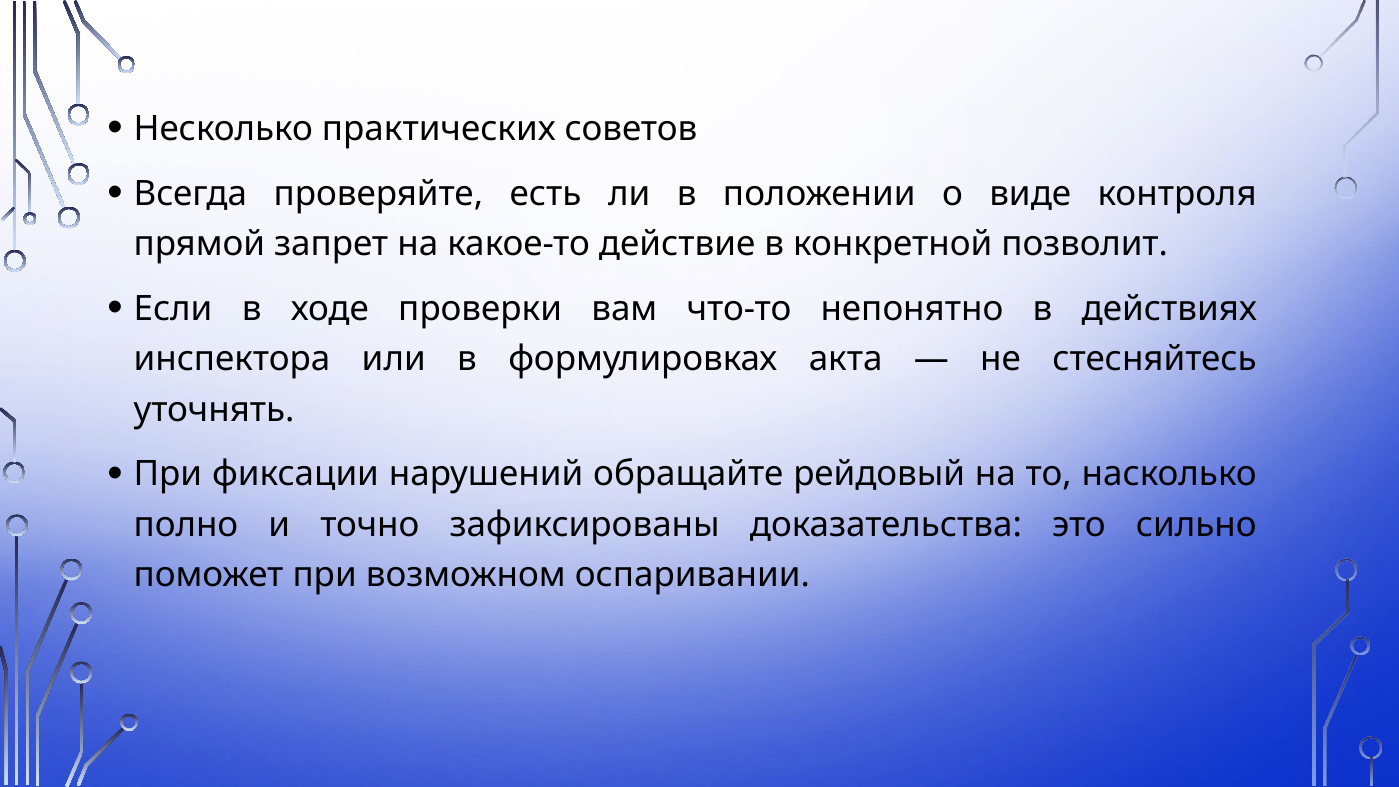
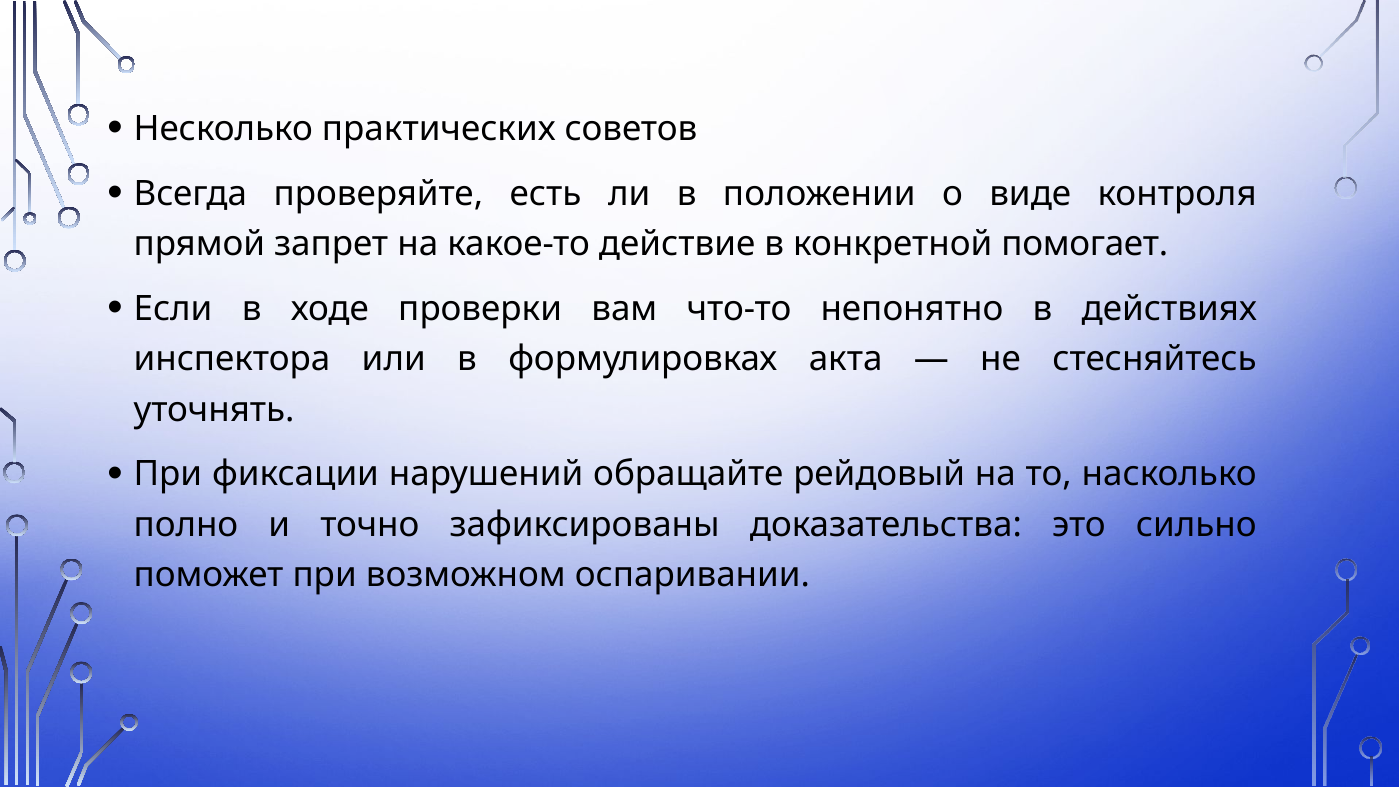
позволит: позволит -> помогает
